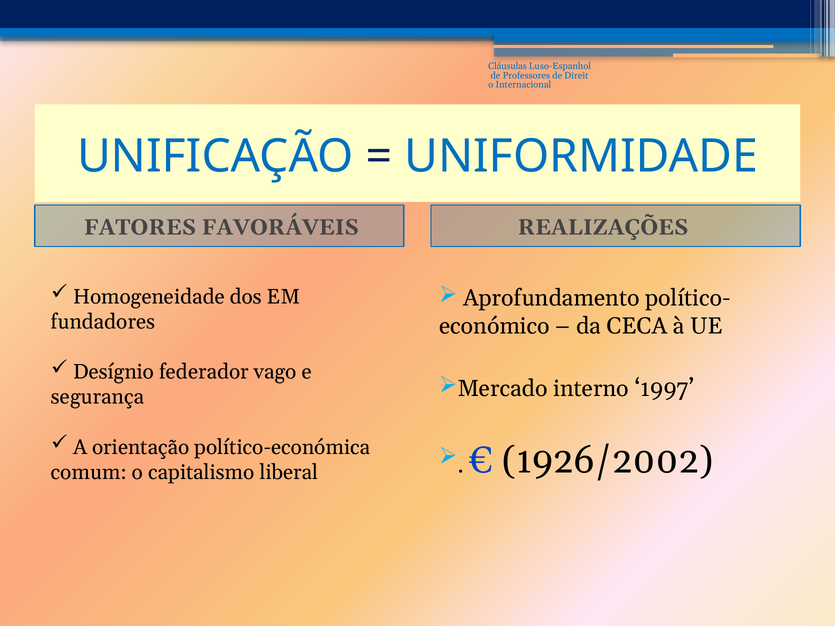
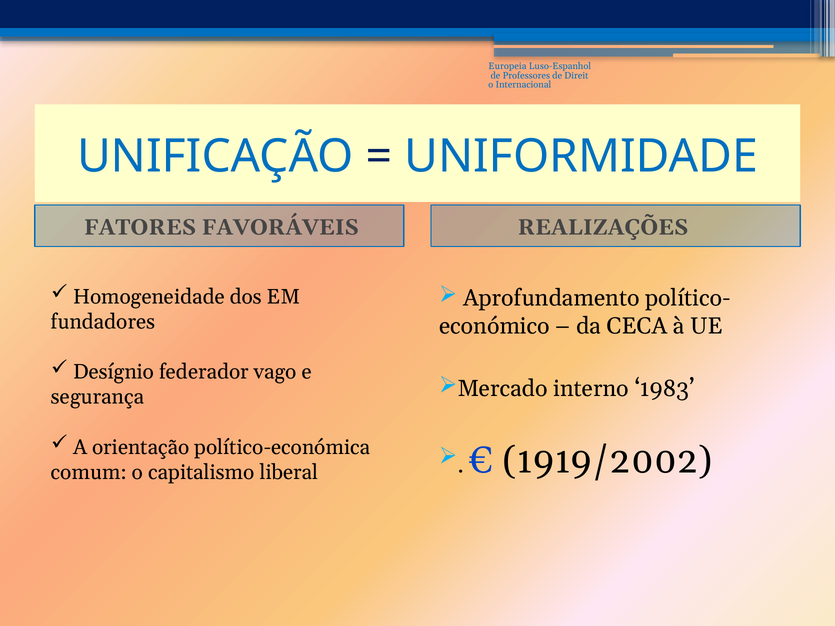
Cláusulas: Cláusulas -> Europeia
1997: 1997 -> 1983
1926/2002: 1926/2002 -> 1919/2002
